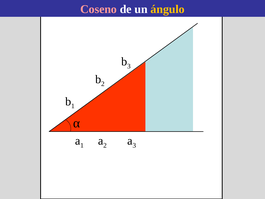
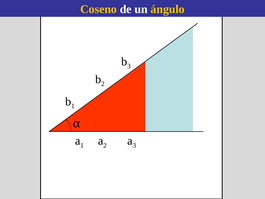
Coseno colour: pink -> yellow
